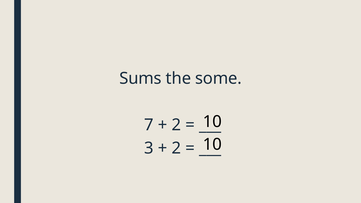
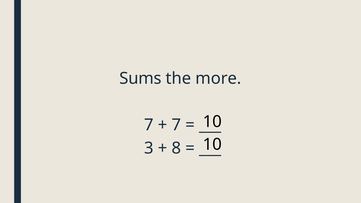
some: some -> more
2 at (176, 125): 2 -> 7
2 at (176, 148): 2 -> 8
